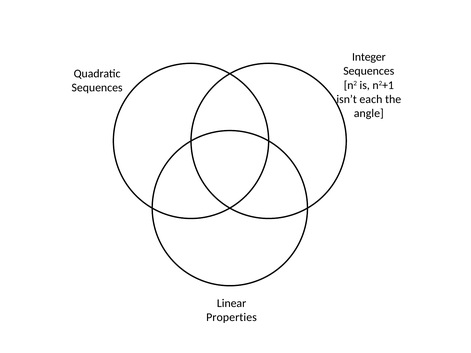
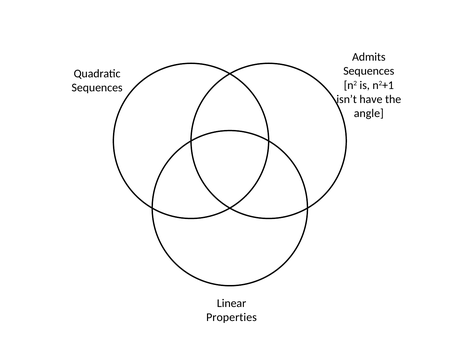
Integer: Integer -> Admits
each: each -> have
